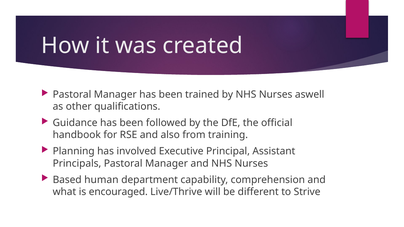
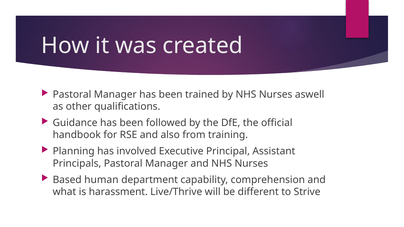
encouraged: encouraged -> harassment
